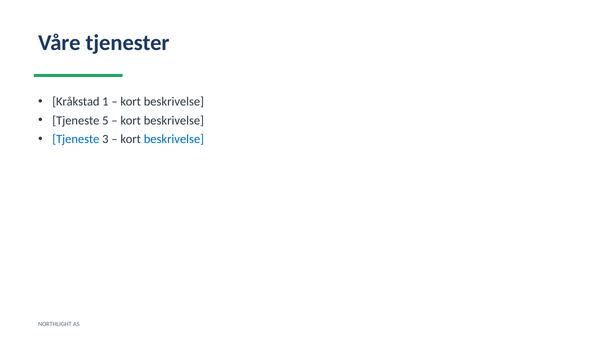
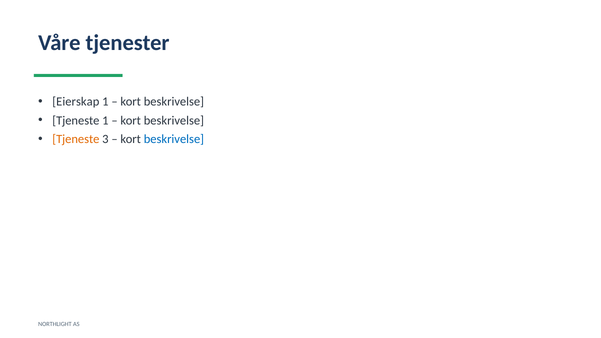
Kråkstad: Kråkstad -> Eierskap
Tjeneste 5: 5 -> 1
Tjeneste at (76, 139) colour: blue -> orange
